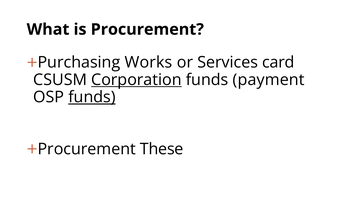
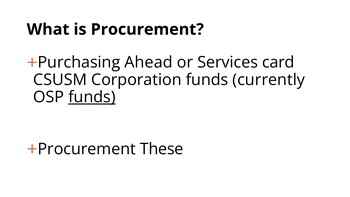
Works: Works -> Ahead
Corporation underline: present -> none
payment: payment -> currently
